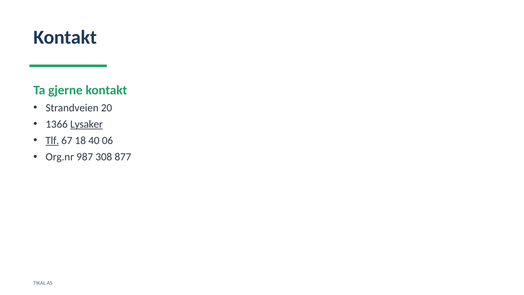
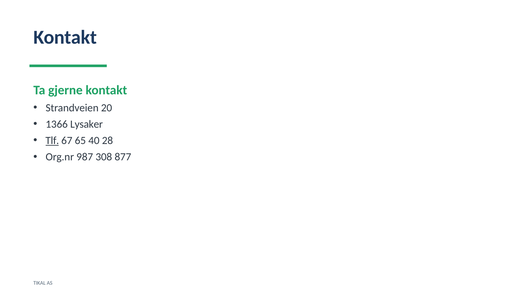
Lysaker underline: present -> none
18: 18 -> 65
06: 06 -> 28
